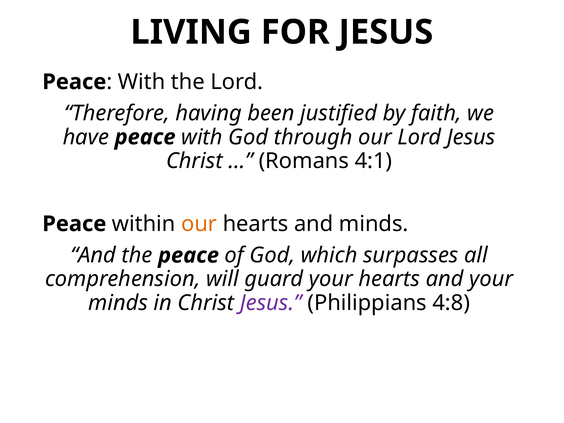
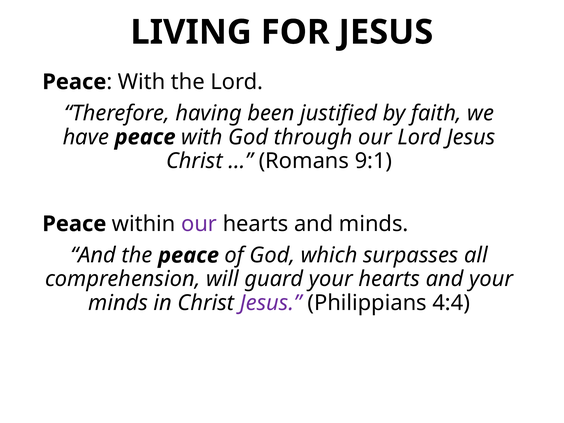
4:1: 4:1 -> 9:1
our at (199, 224) colour: orange -> purple
4:8: 4:8 -> 4:4
